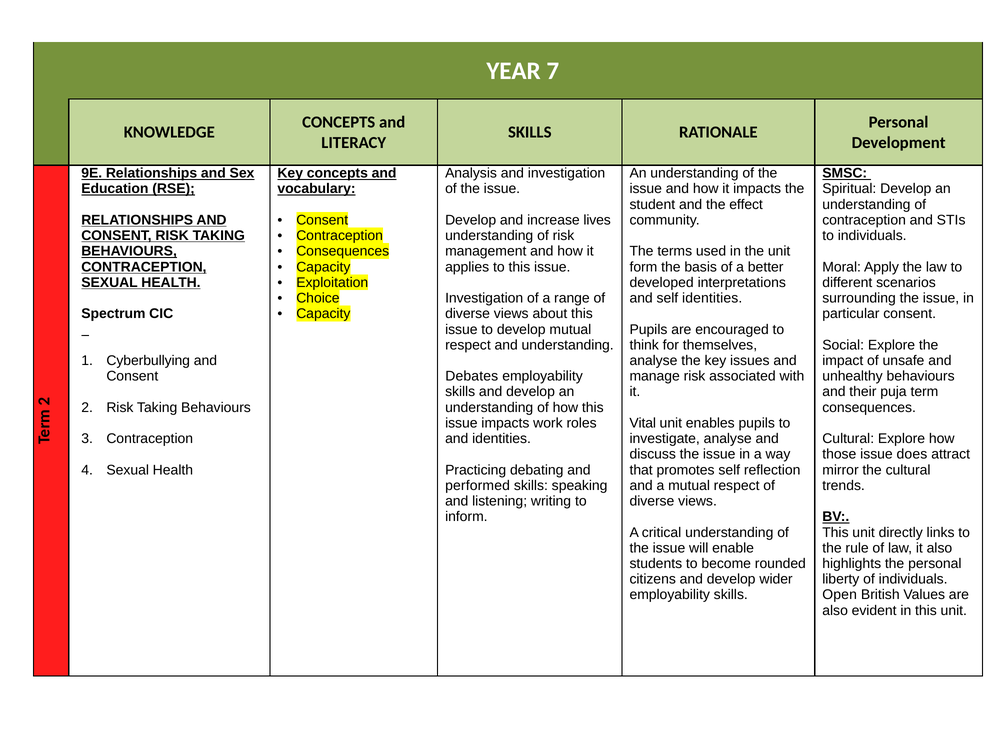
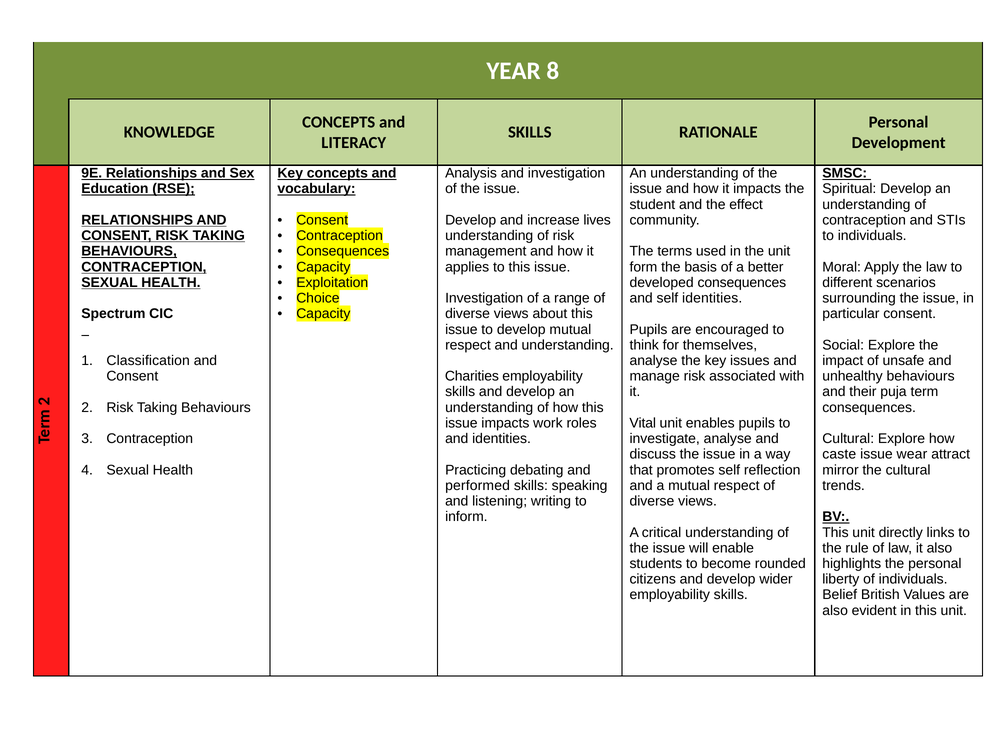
7: 7 -> 8
developed interpretations: interpretations -> consequences
Cyberbullying: Cyberbullying -> Classification
Debates: Debates -> Charities
those: those -> caste
does: does -> wear
Open: Open -> Belief
